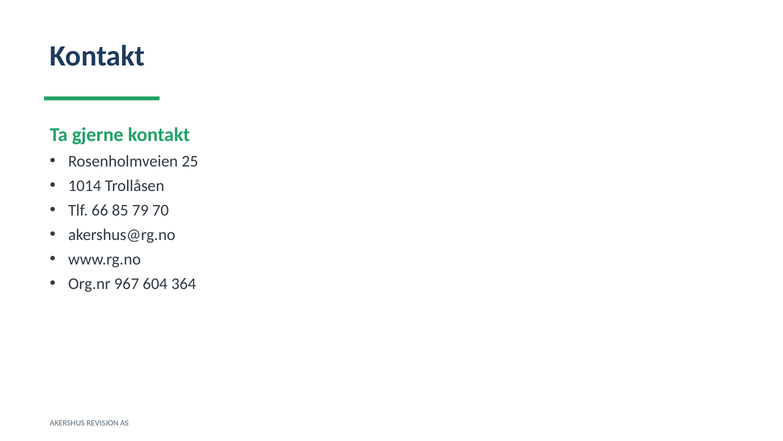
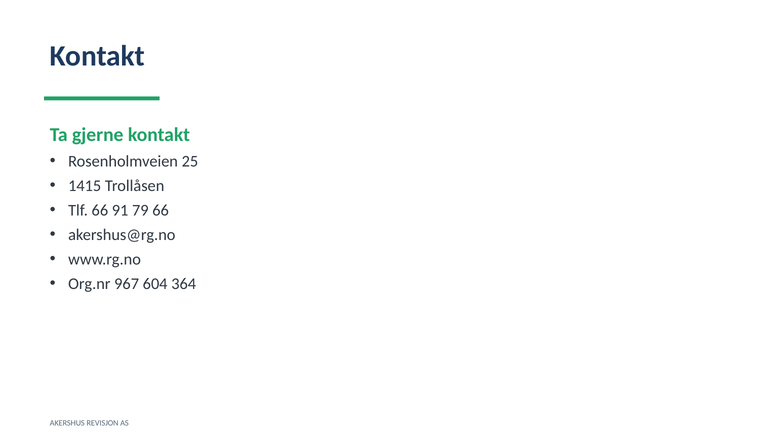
1014: 1014 -> 1415
85: 85 -> 91
79 70: 70 -> 66
